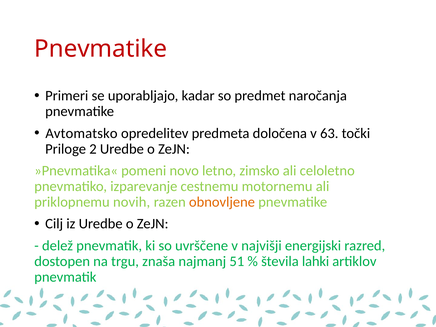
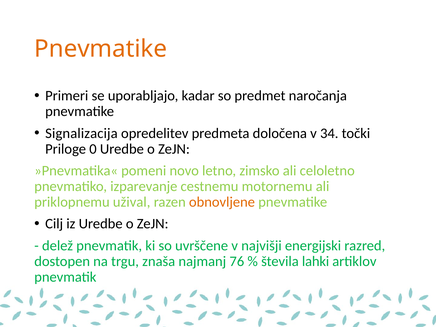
Pnevmatike at (101, 49) colour: red -> orange
Avtomatsko: Avtomatsko -> Signalizacija
63: 63 -> 34
2: 2 -> 0
novih: novih -> užival
51: 51 -> 76
